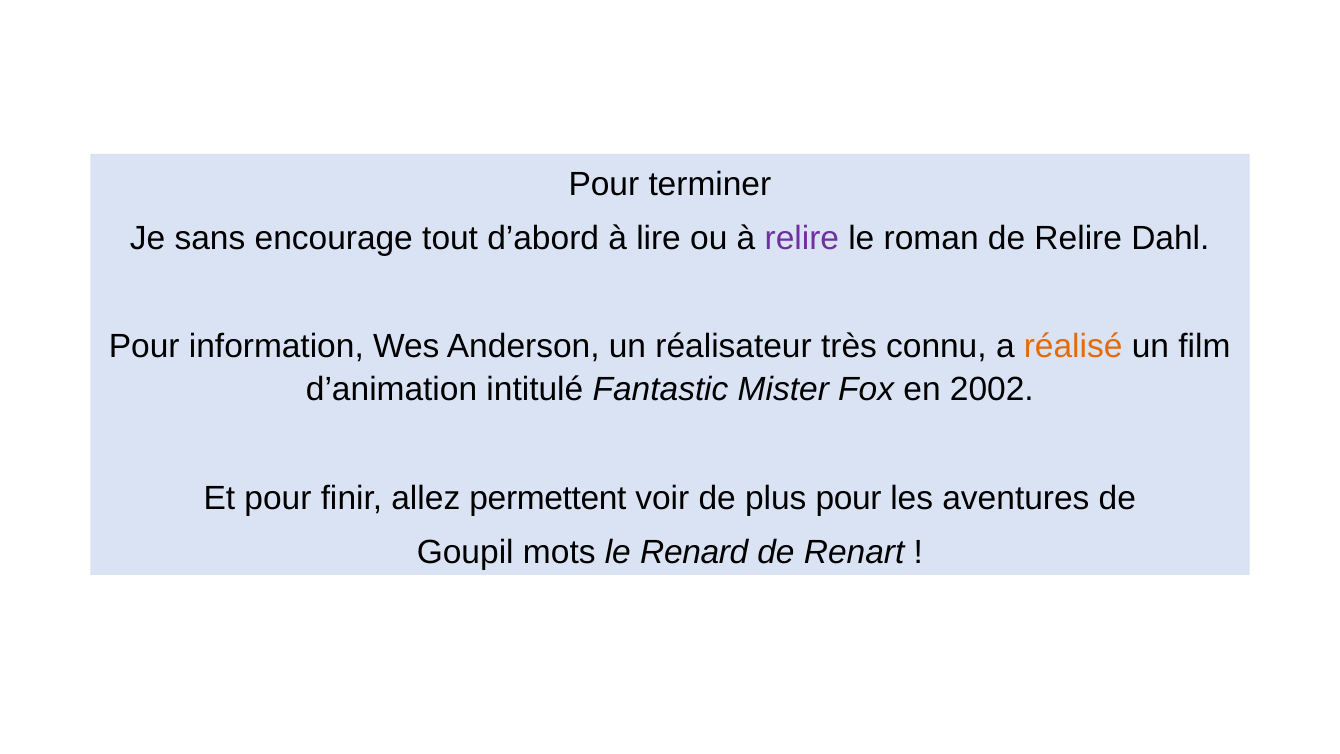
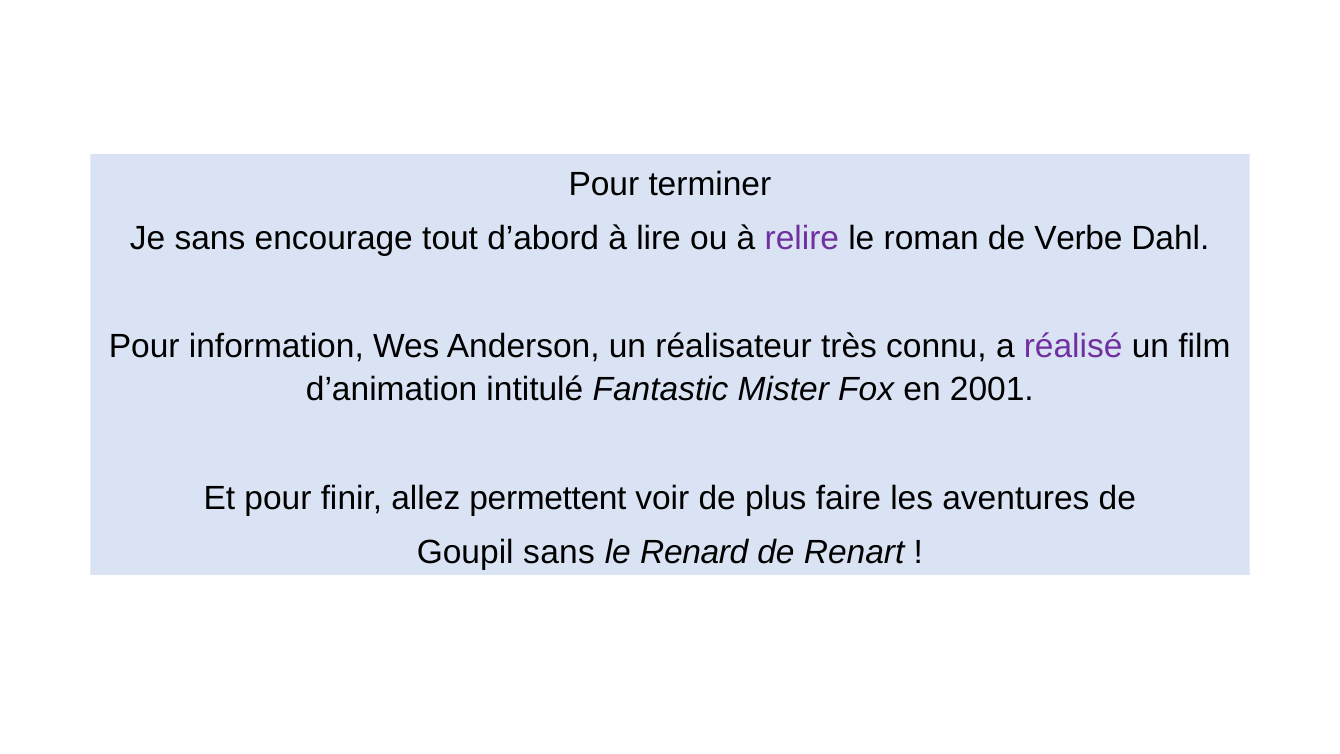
de Relire: Relire -> Verbe
réalisé colour: orange -> purple
2002: 2002 -> 2001
plus pour: pour -> faire
Goupil mots: mots -> sans
